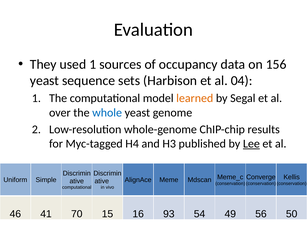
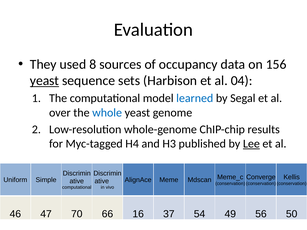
used 1: 1 -> 8
yeast at (44, 81) underline: none -> present
learned colour: orange -> blue
41: 41 -> 47
15: 15 -> 66
93: 93 -> 37
